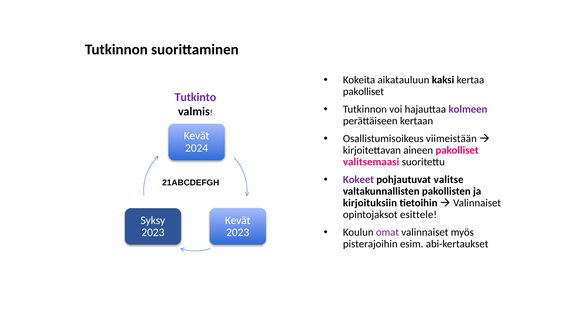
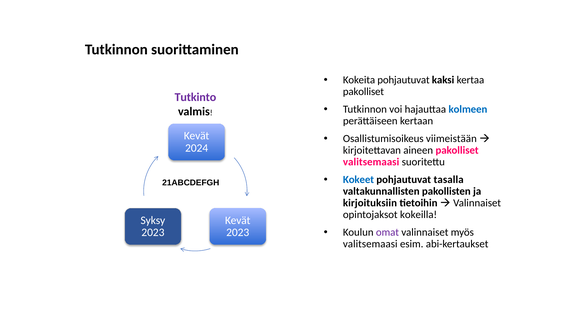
Kokeita aikatauluun: aikatauluun -> pohjautuvat
kolmeen colour: purple -> blue
Kokeet colour: purple -> blue
valitse: valitse -> tasalla
esittele: esittele -> kokeilla
pisterajoihin at (370, 244): pisterajoihin -> valitsemaasi
